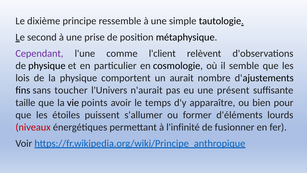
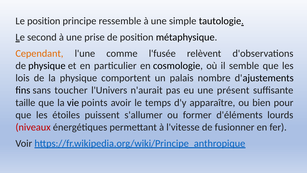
Le dixième: dixième -> position
Cependant colour: purple -> orange
l'client: l'client -> l'fusée
aurait: aurait -> palais
l'infinité: l'infinité -> l'vitesse
